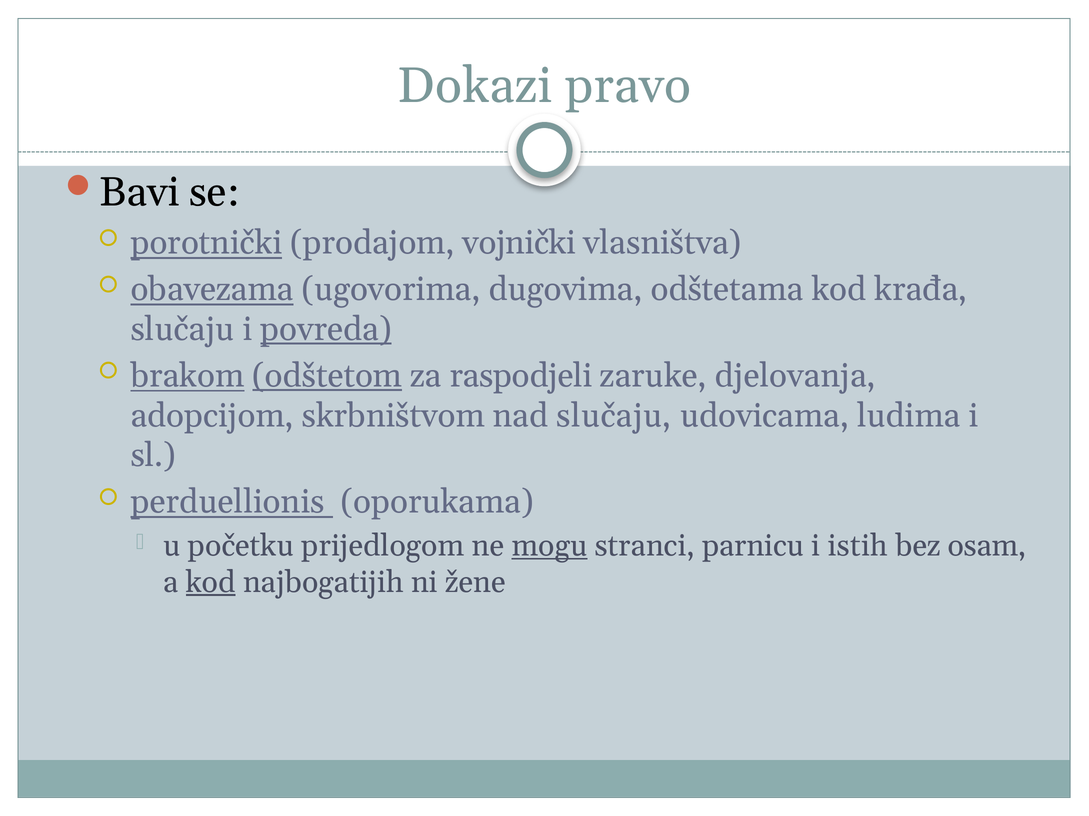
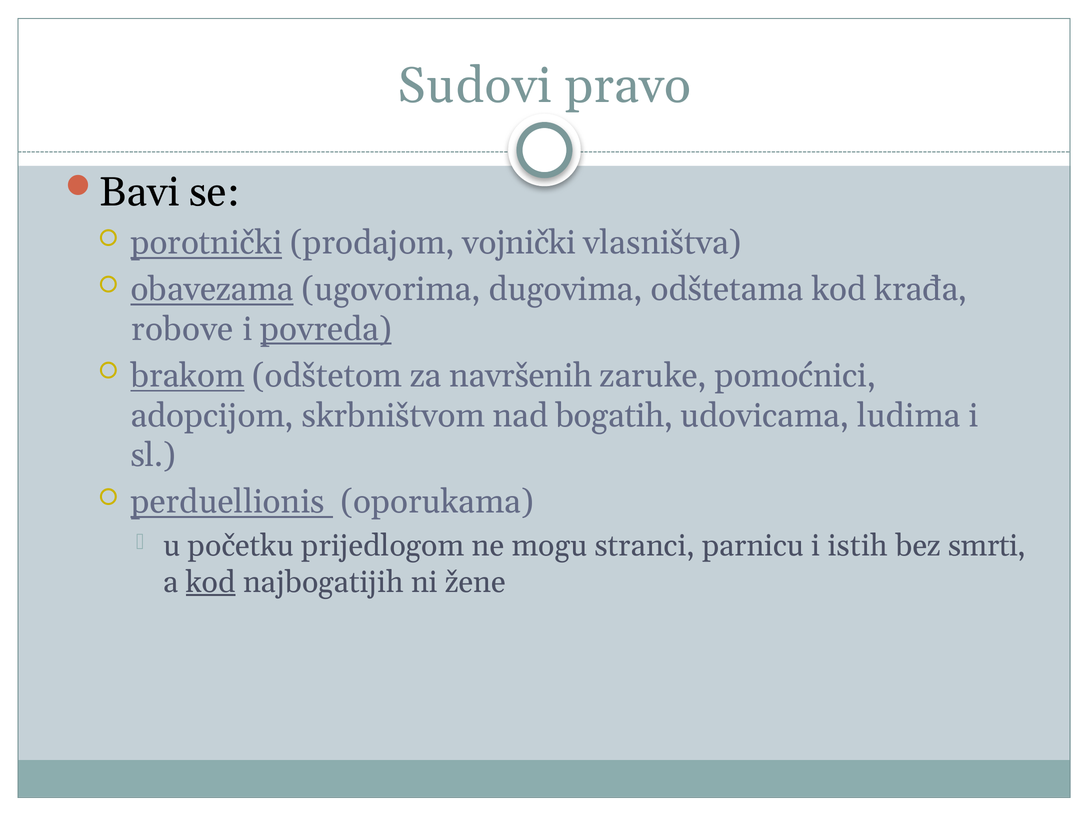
Dokazi: Dokazi -> Sudovi
slučaju at (183, 330): slučaju -> robove
odštetom underline: present -> none
raspodjeli: raspodjeli -> navršenih
djelovanja: djelovanja -> pomoćnici
nad slučaju: slučaju -> bogatih
mogu underline: present -> none
osam: osam -> smrti
